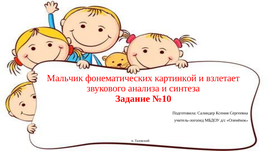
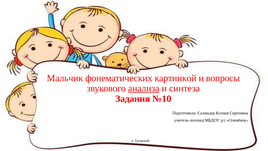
взлетает: взлетает -> вопросы
анализа underline: none -> present
Задание: Задание -> Задания
